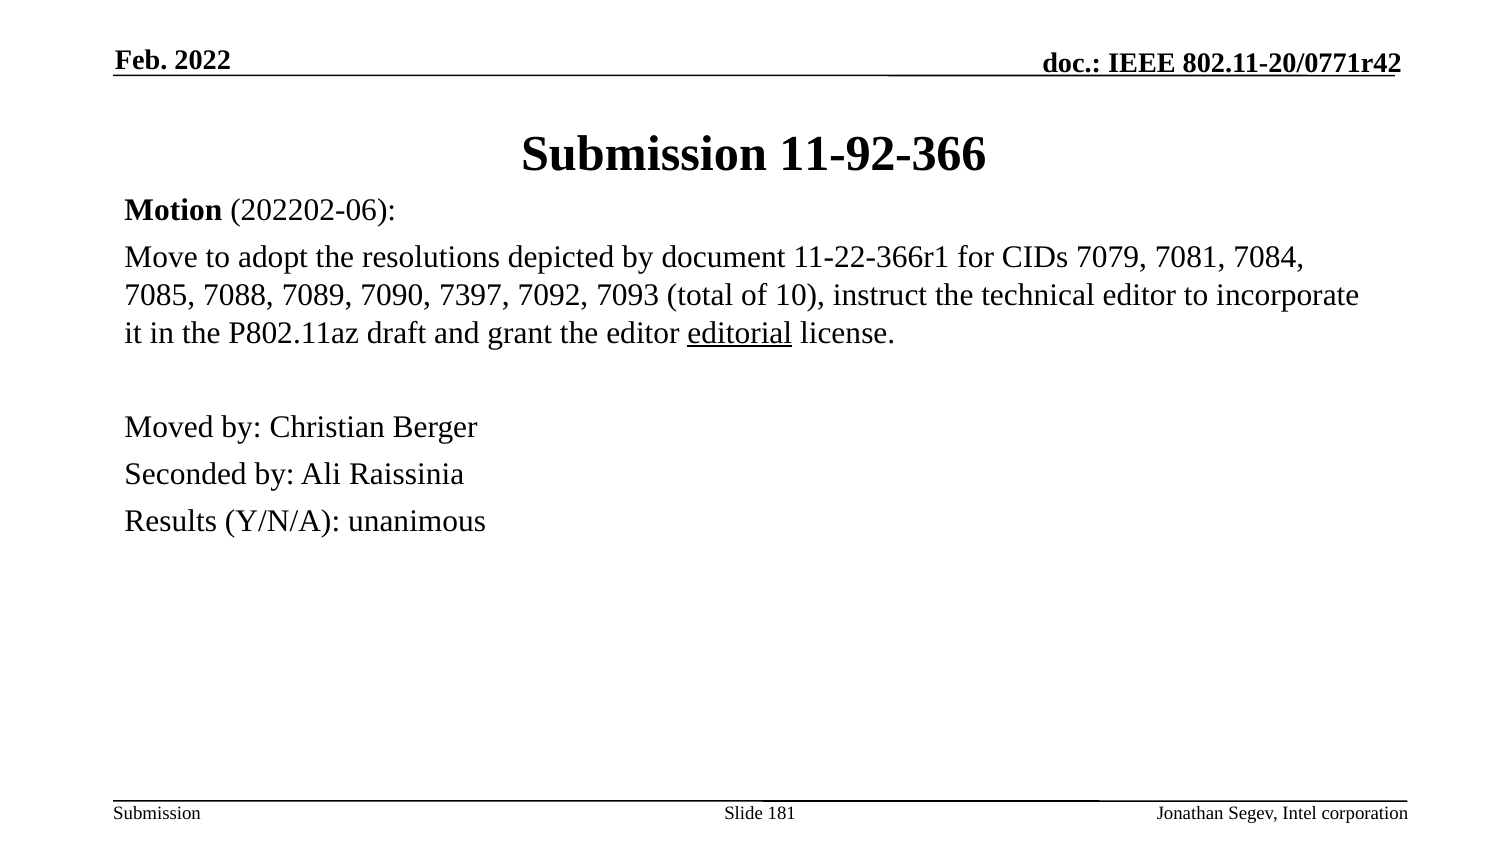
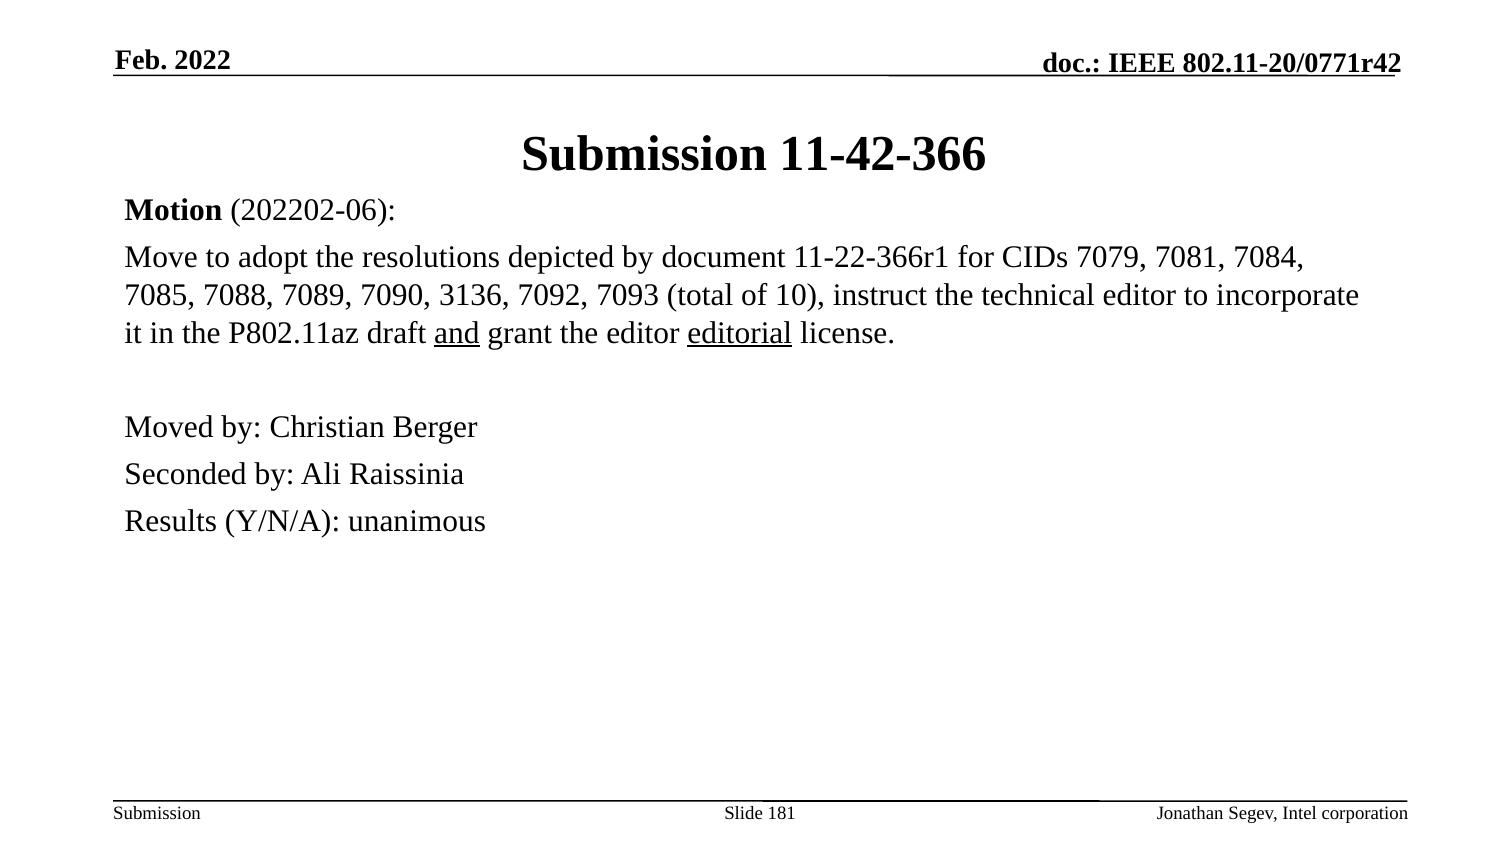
11-92-366: 11-92-366 -> 11-42-366
7397: 7397 -> 3136
and underline: none -> present
